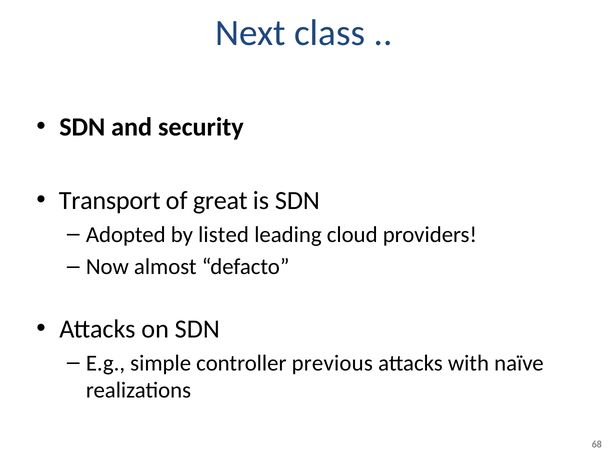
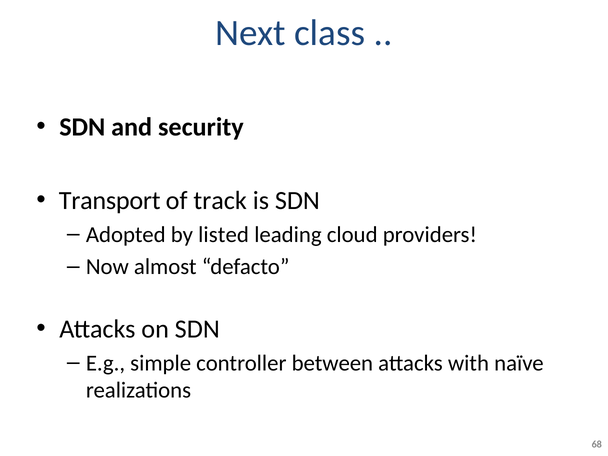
great: great -> track
previous: previous -> between
